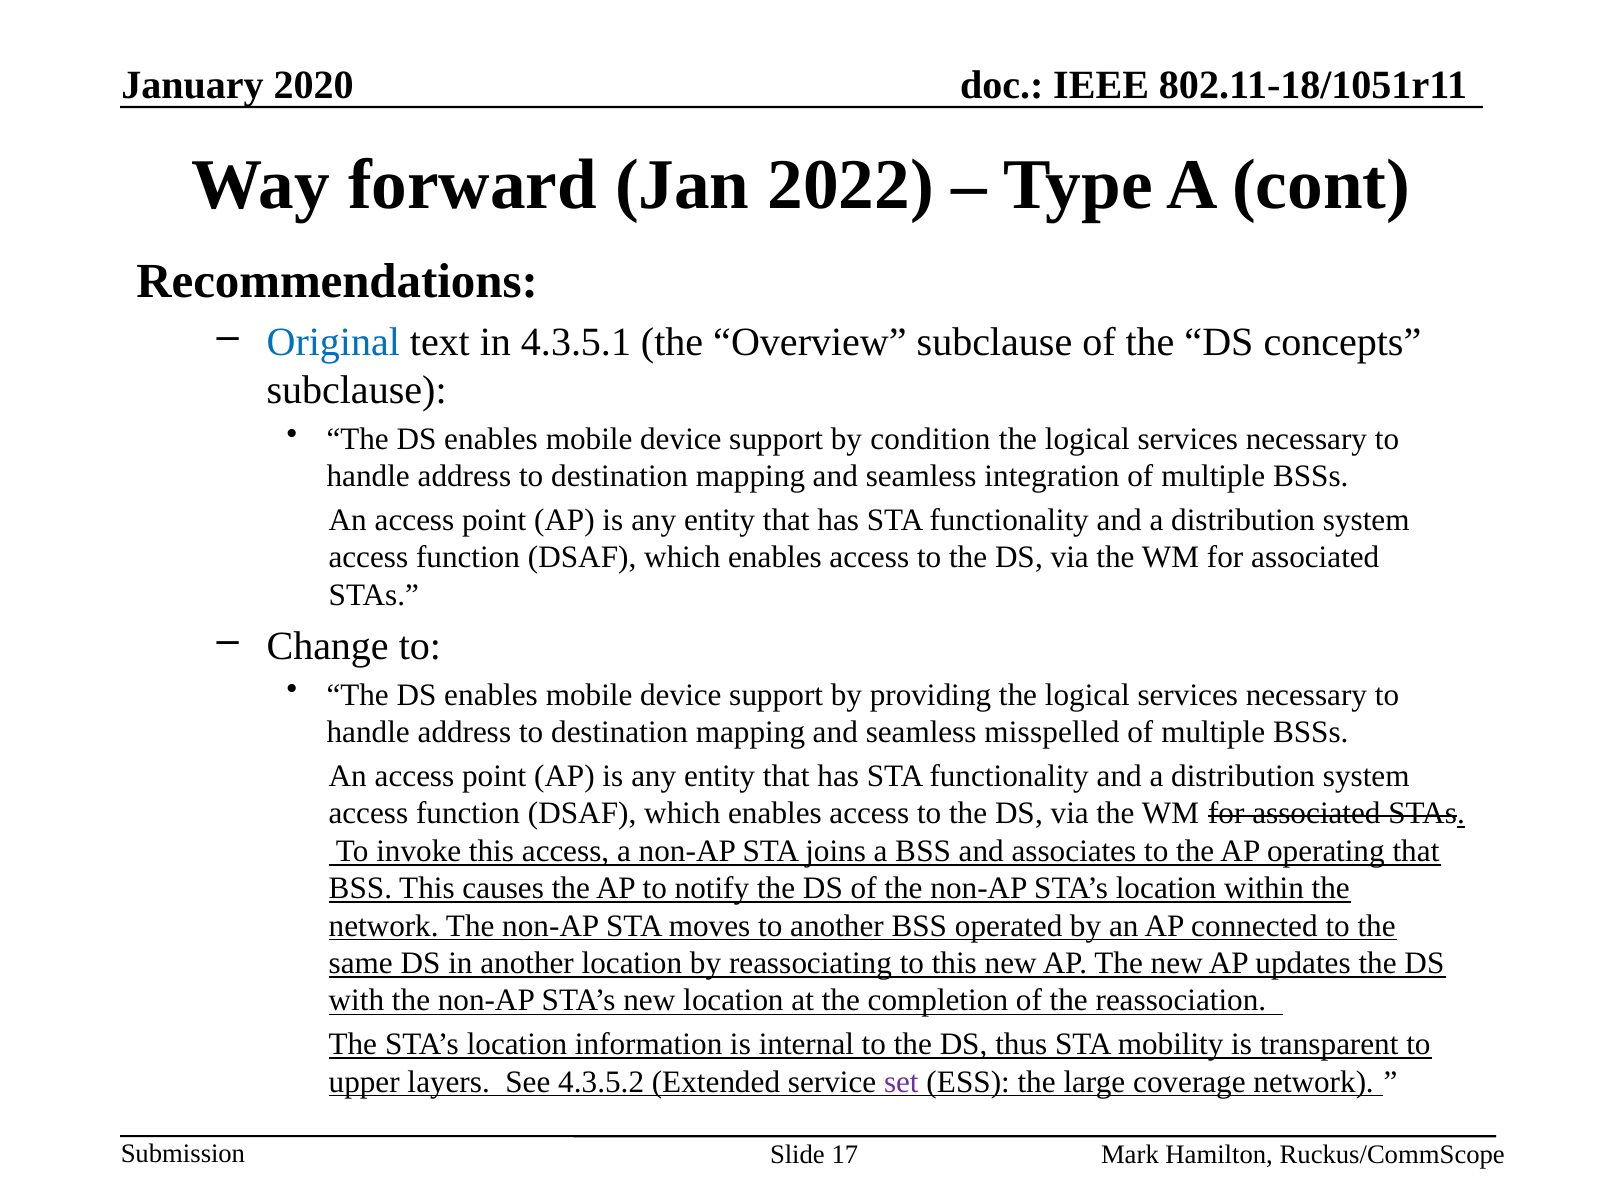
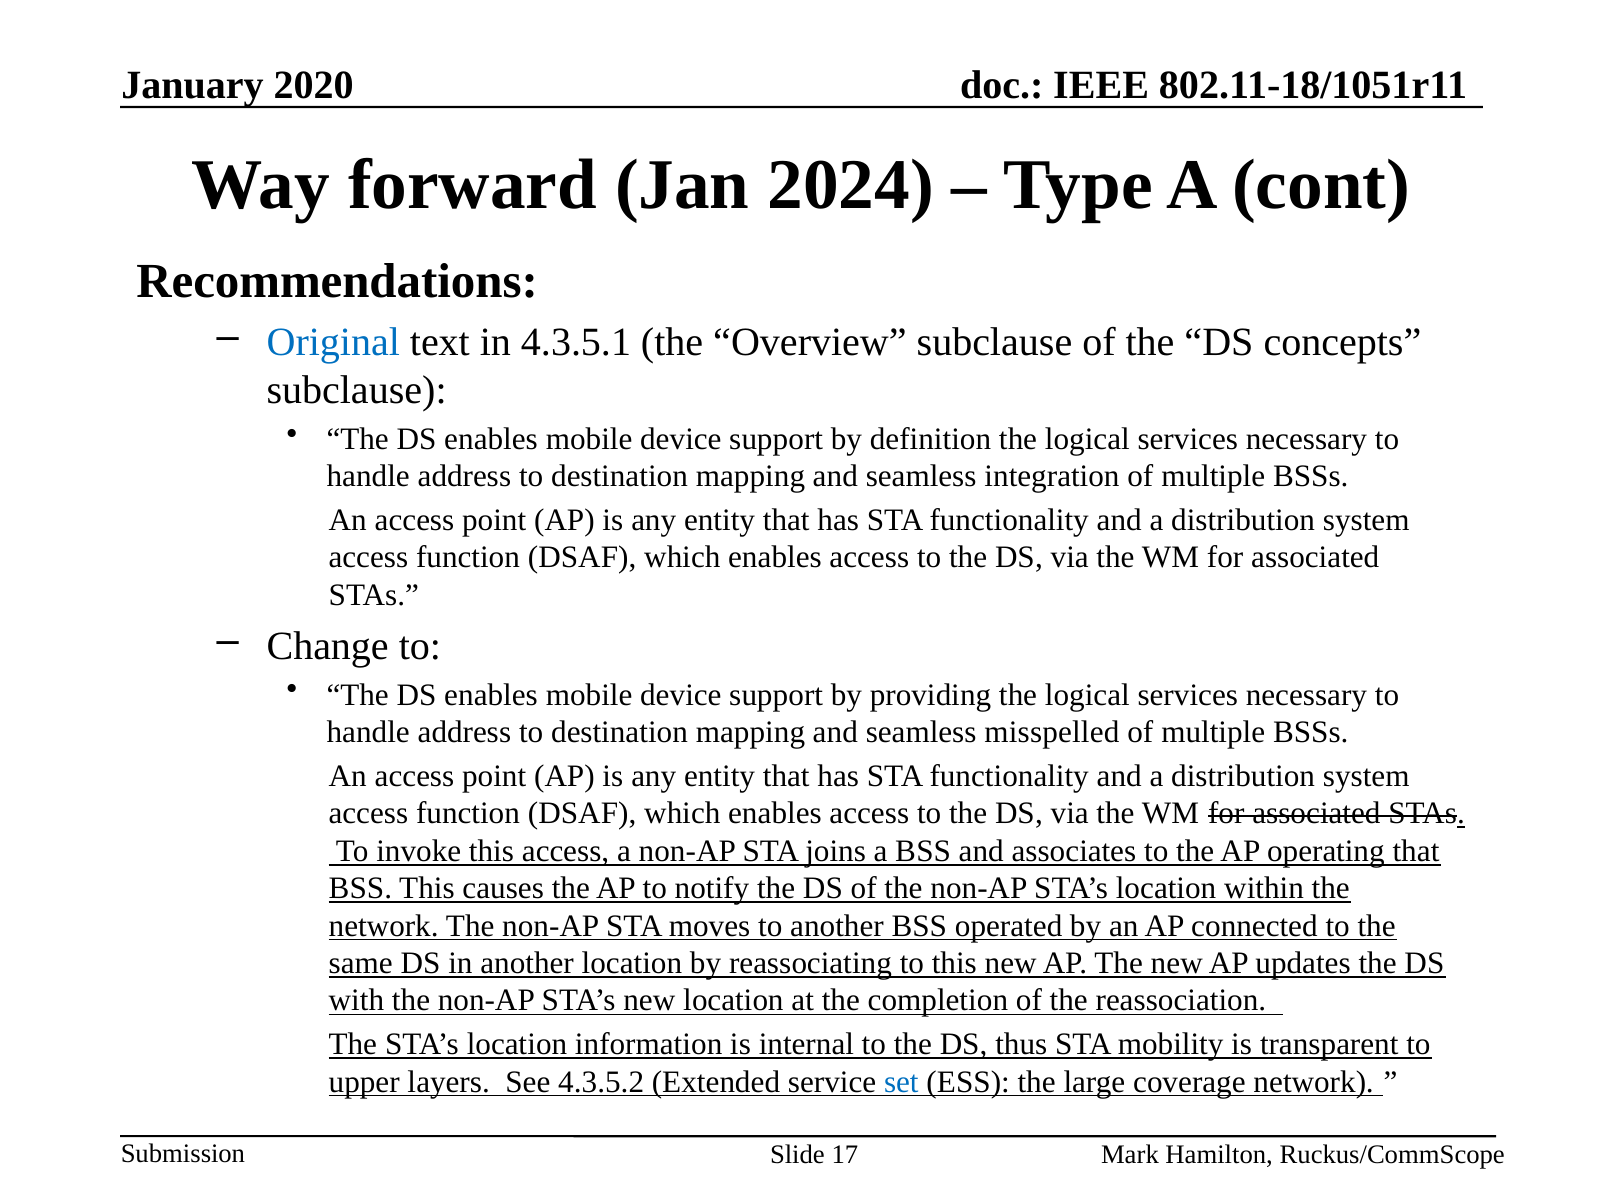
2022: 2022 -> 2024
condition: condition -> definition
set colour: purple -> blue
